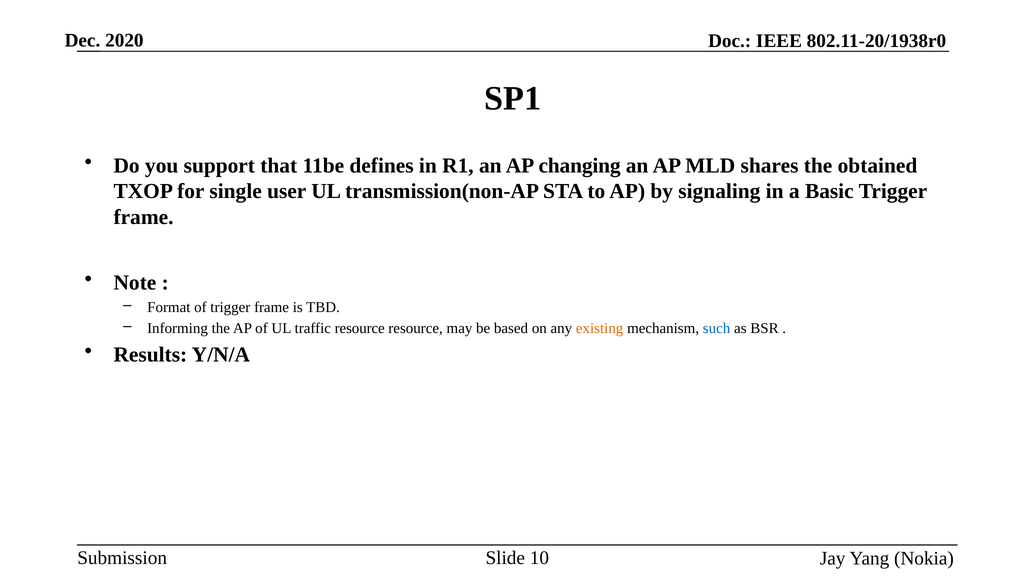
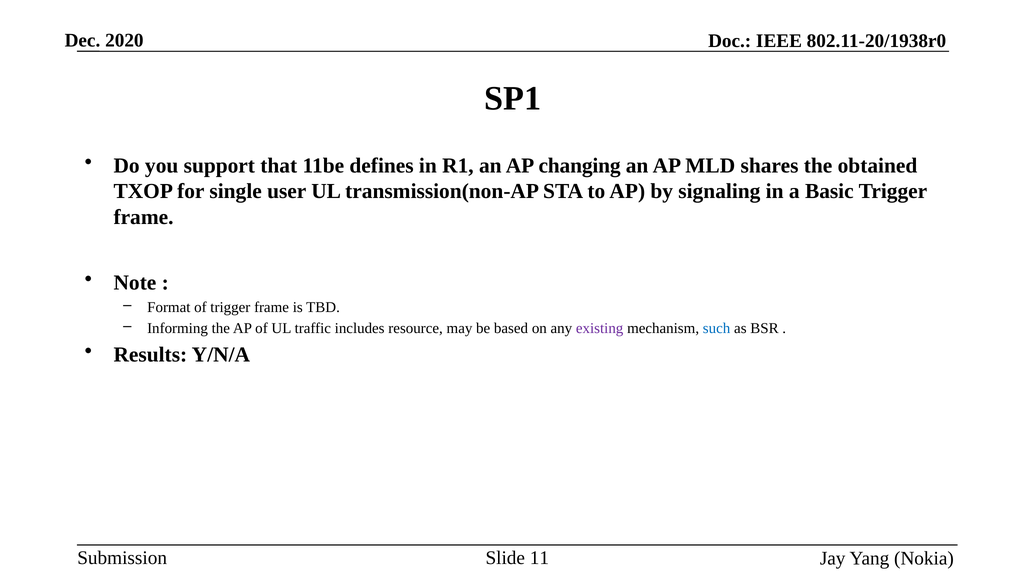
traffic resource: resource -> includes
existing colour: orange -> purple
10: 10 -> 11
